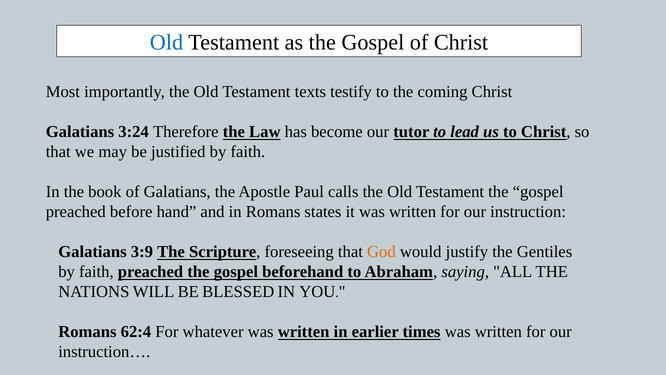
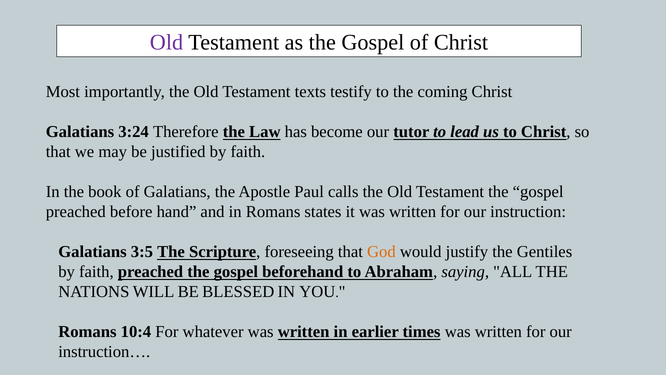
Old at (167, 43) colour: blue -> purple
3:9: 3:9 -> 3:5
62:4: 62:4 -> 10:4
